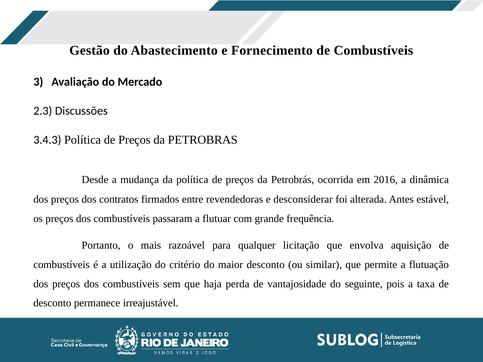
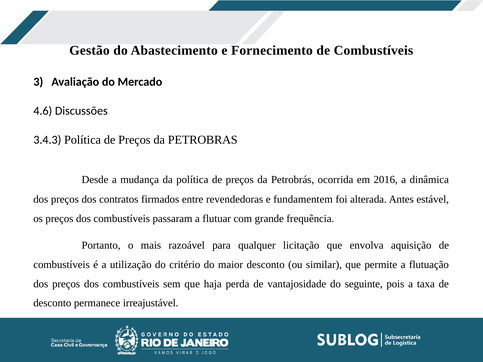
2.3: 2.3 -> 4.6
desconsiderar: desconsiderar -> fundamentem
